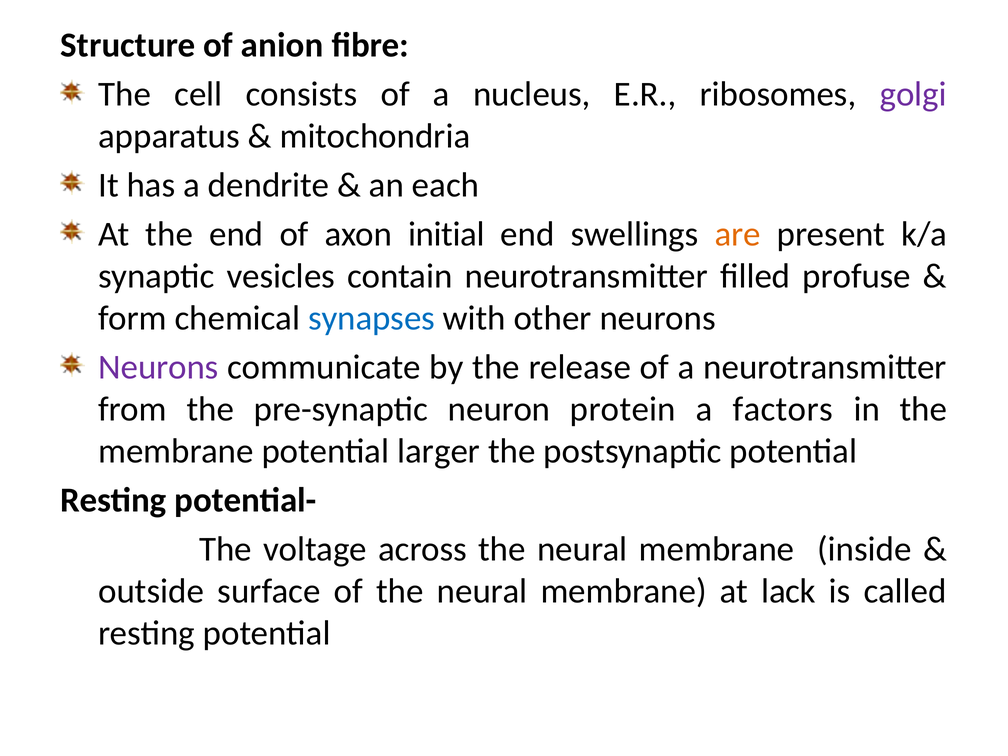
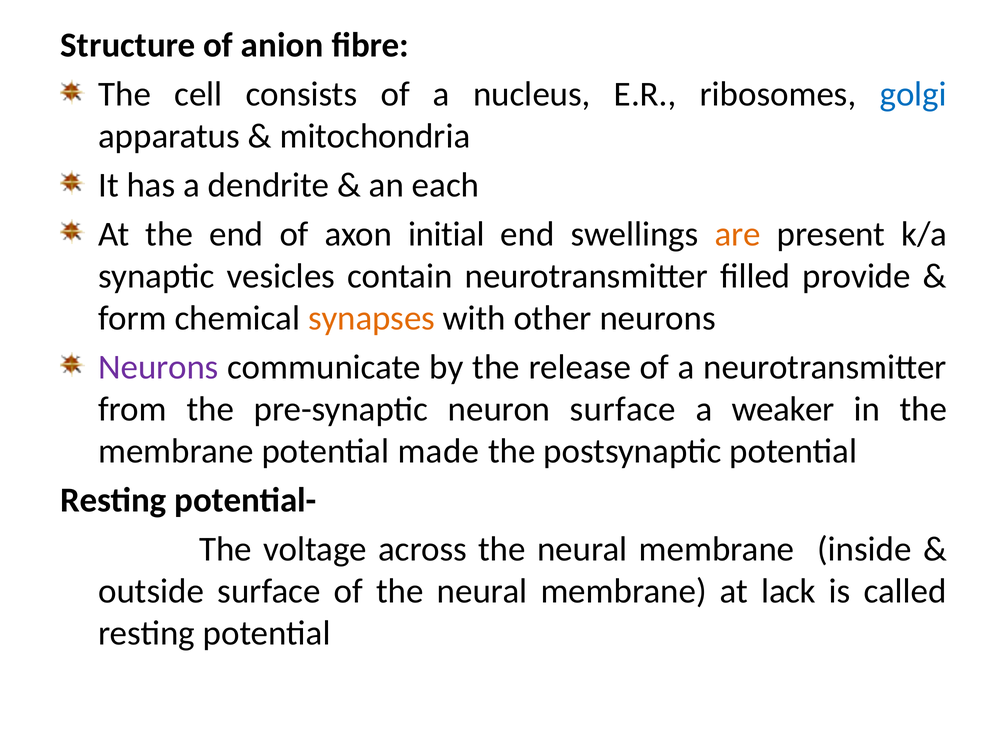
golgi colour: purple -> blue
profuse: profuse -> provide
synapses colour: blue -> orange
neuron protein: protein -> surface
factors: factors -> weaker
larger: larger -> made
